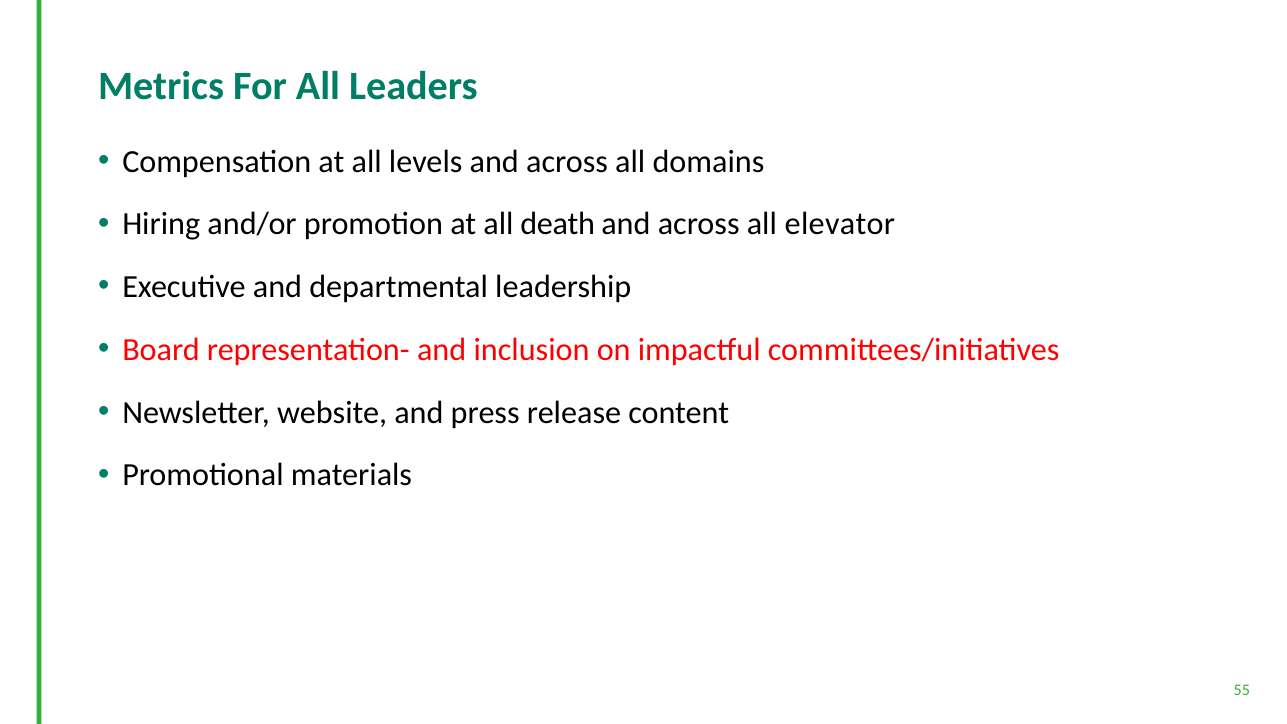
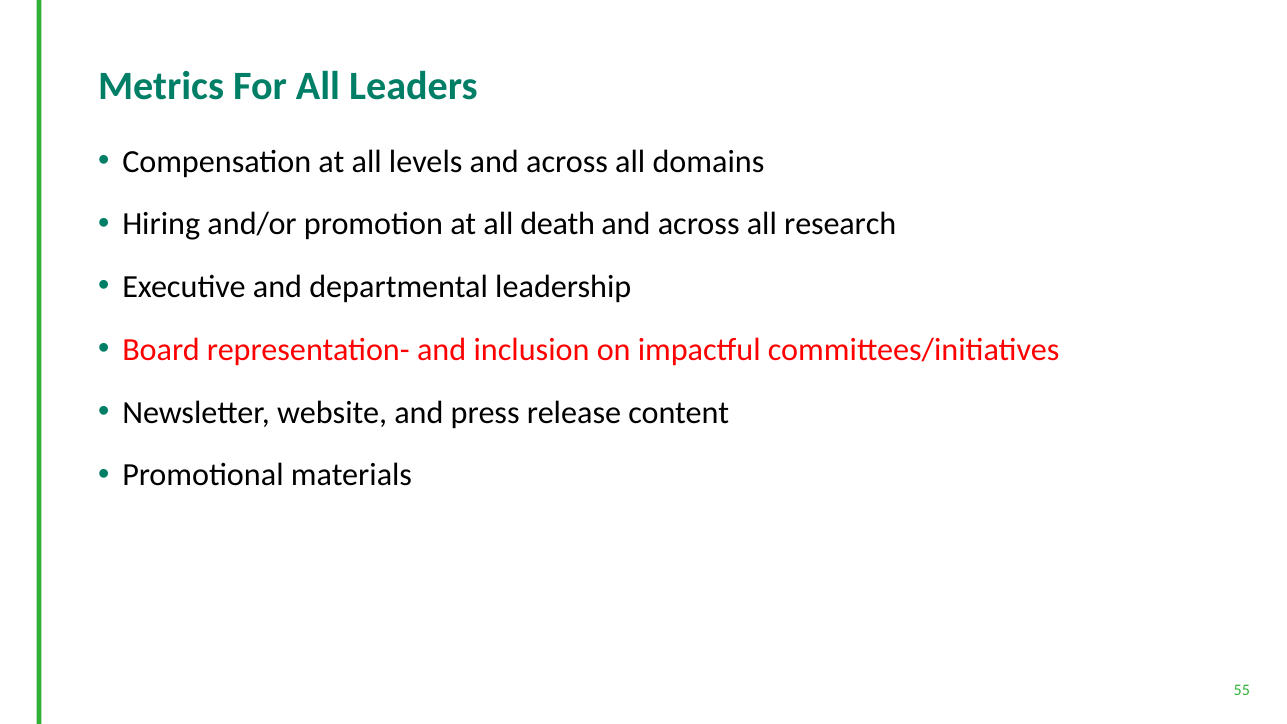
elevator: elevator -> research
